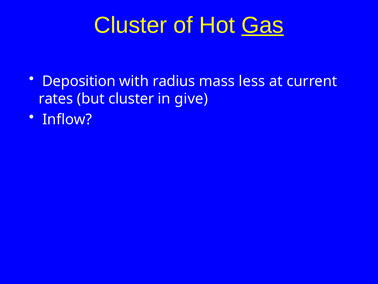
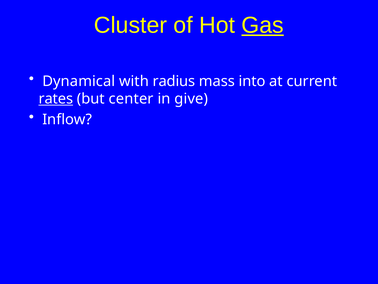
Deposition: Deposition -> Dynamical
less: less -> into
rates underline: none -> present
but cluster: cluster -> center
